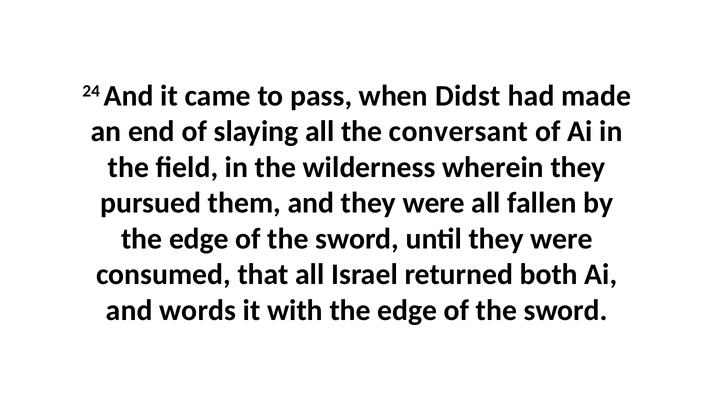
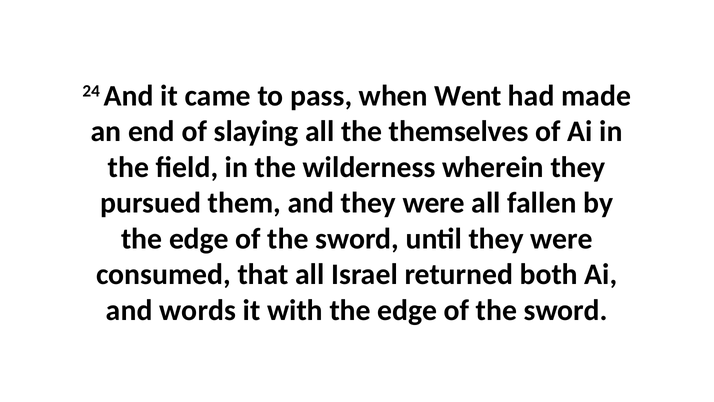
Didst: Didst -> Went
conversant: conversant -> themselves
